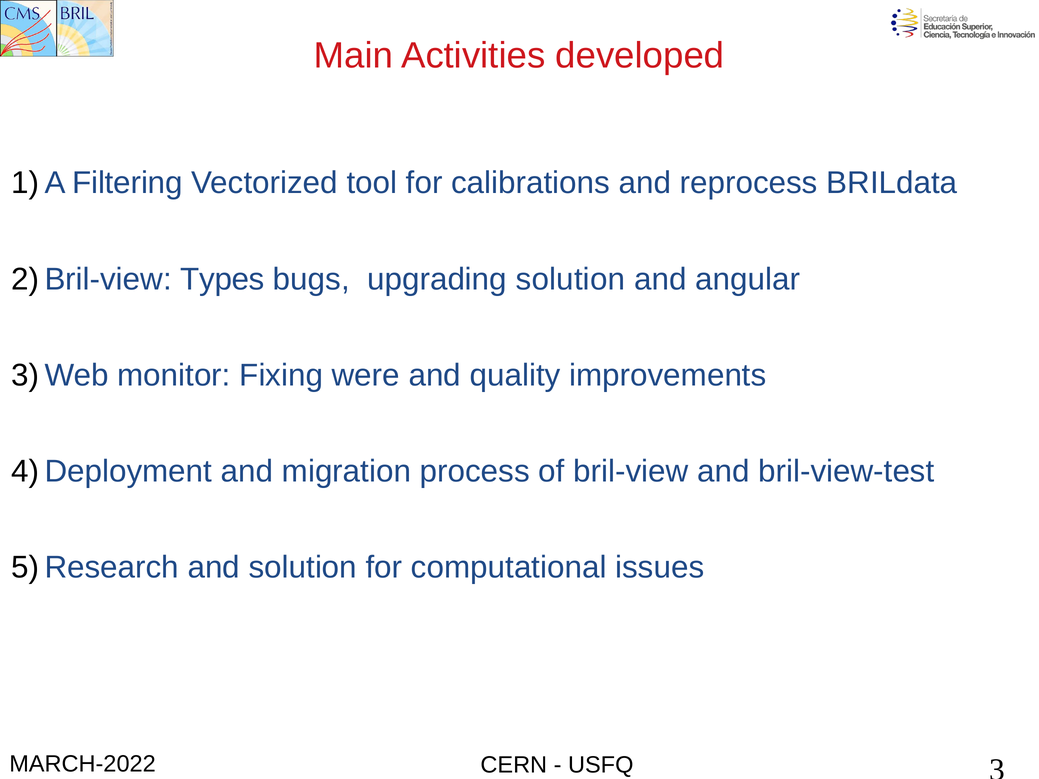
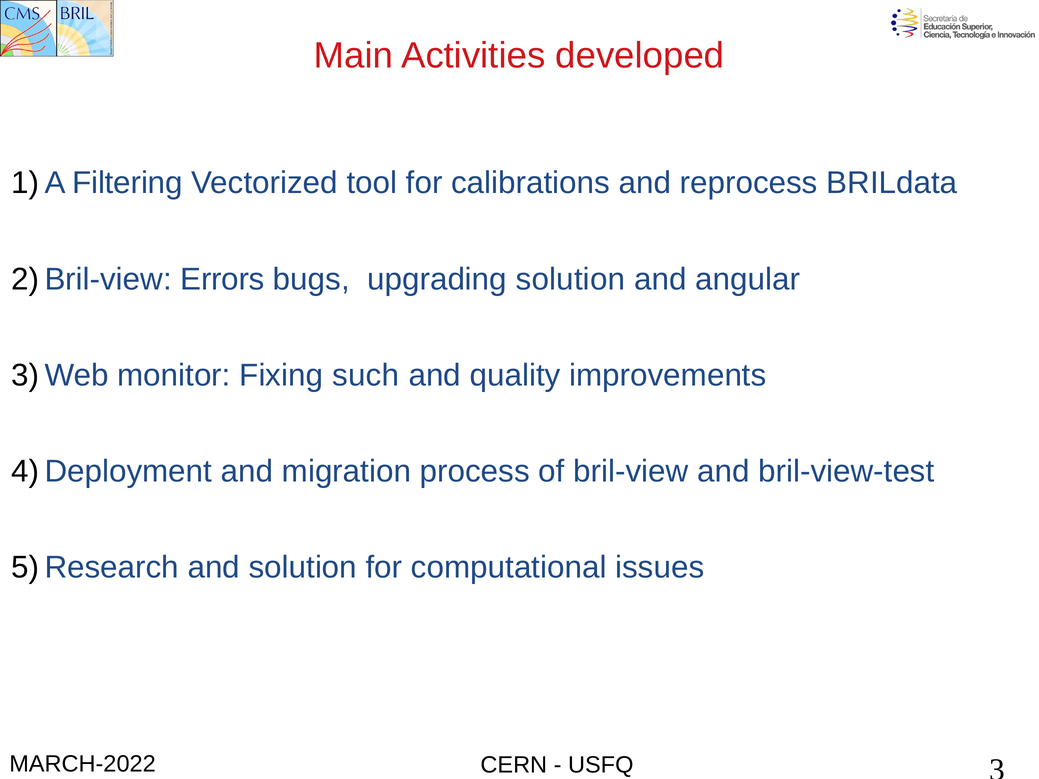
Types: Types -> Errors
were: were -> such
